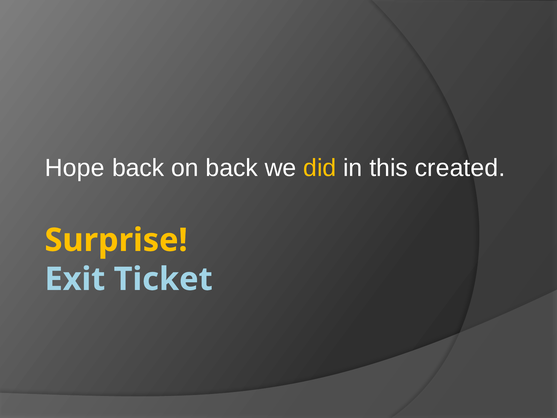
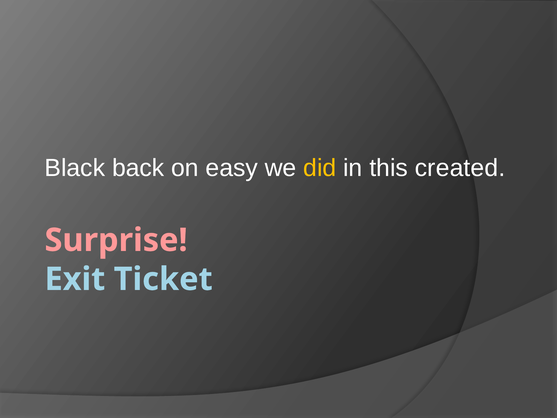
Hope: Hope -> Black
on back: back -> easy
Surprise colour: yellow -> pink
